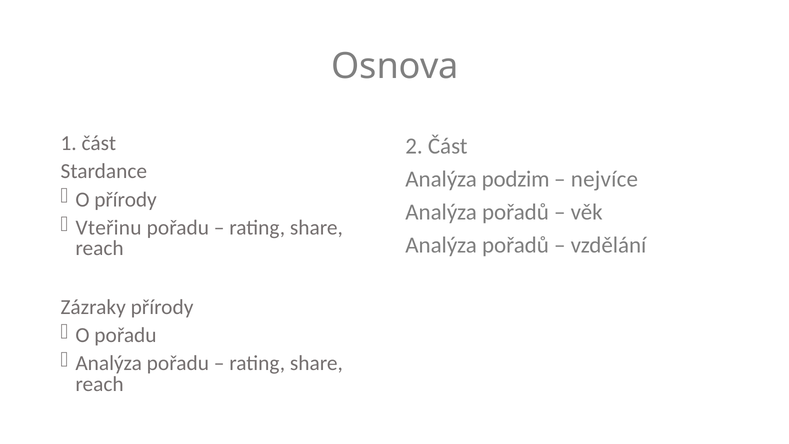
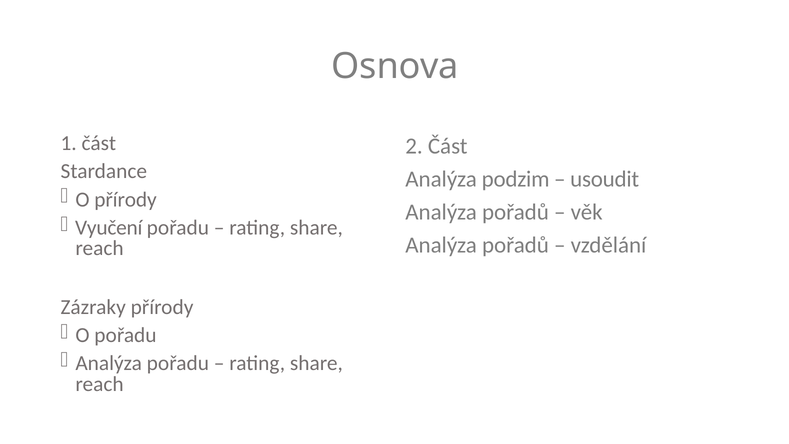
nejvíce: nejvíce -> usoudit
Vteřinu: Vteřinu -> Vyučení
